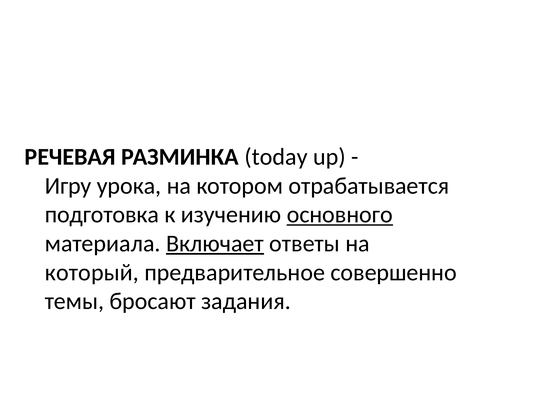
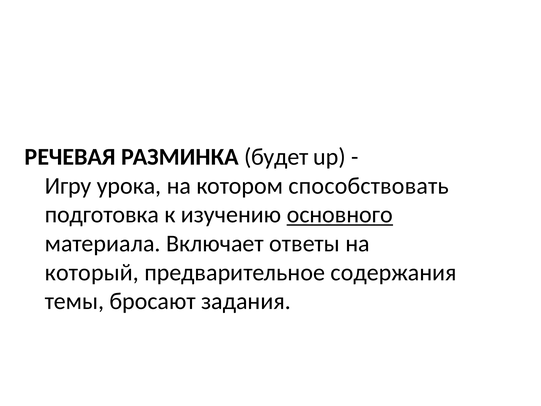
today: today -> будет
отрабатывается: отрабатывается -> способствовать
Включает underline: present -> none
совершенно: совершенно -> содержания
